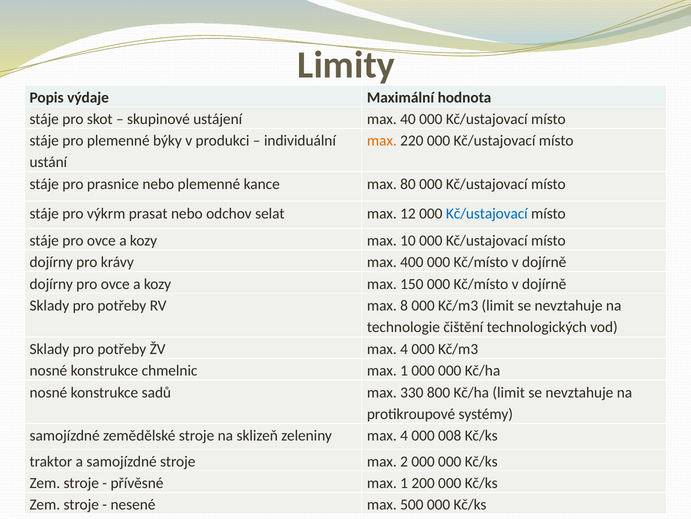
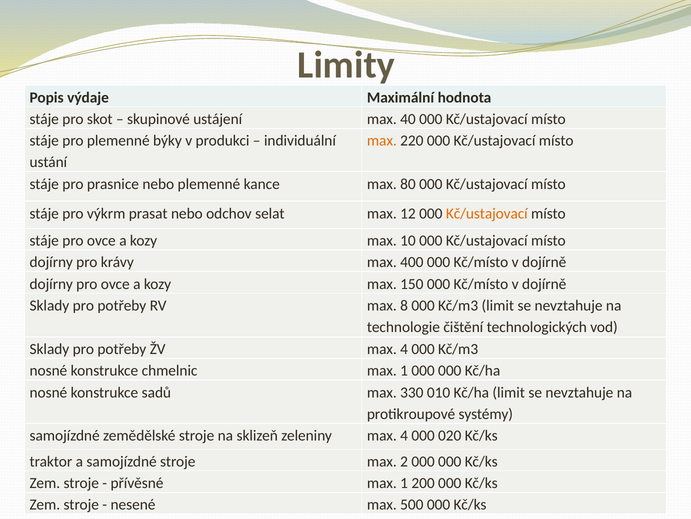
Kč/ustajovací at (487, 213) colour: blue -> orange
800: 800 -> 010
008: 008 -> 020
